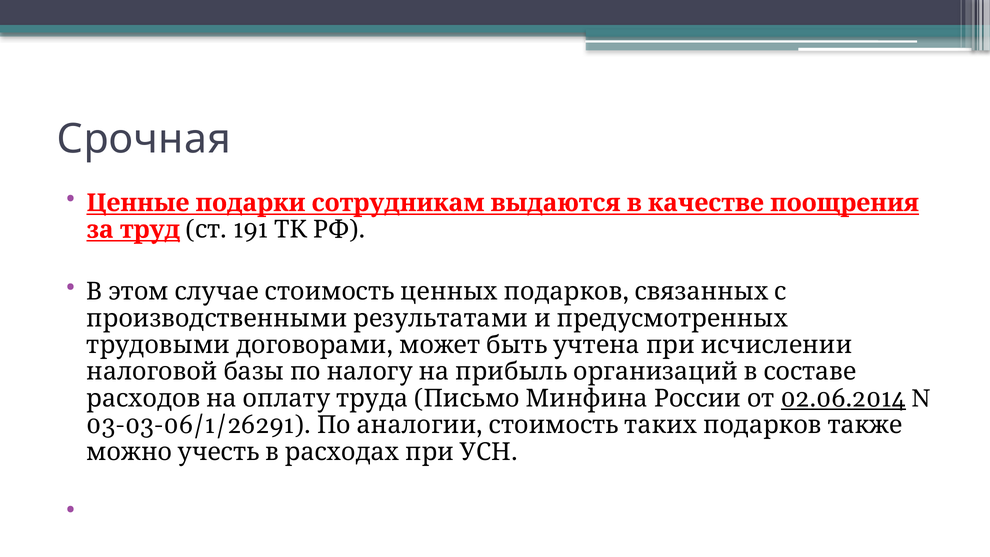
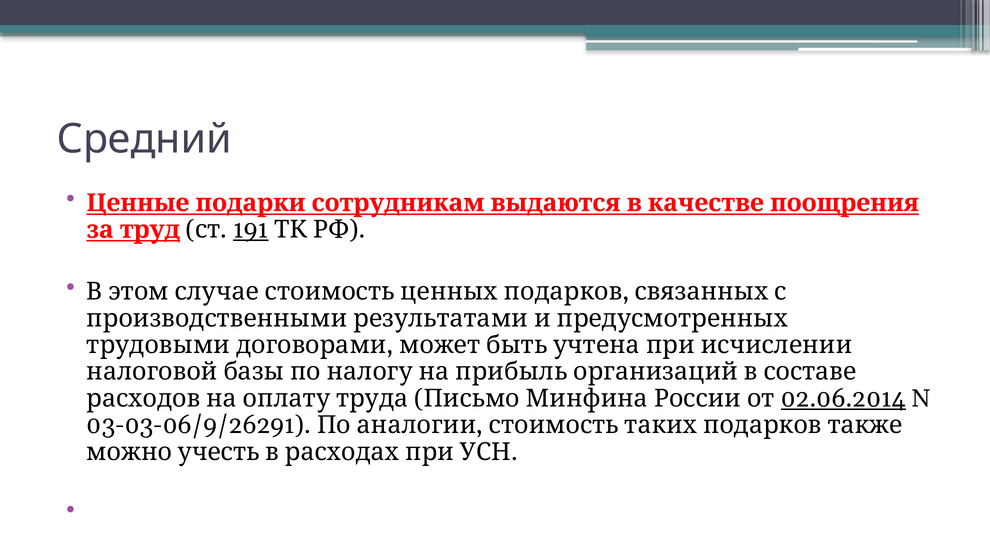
Срочная: Срочная -> Средний
191 underline: none -> present
03-03-06/1/26291: 03-03-06/1/26291 -> 03-03-06/9/26291
